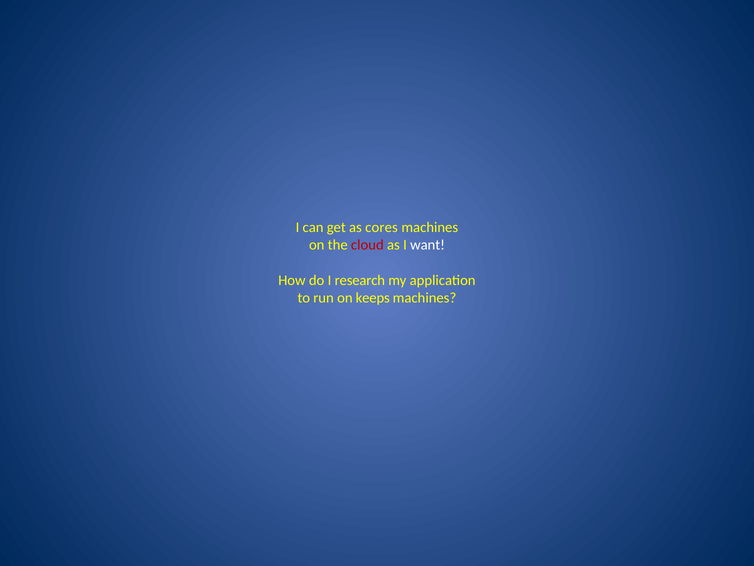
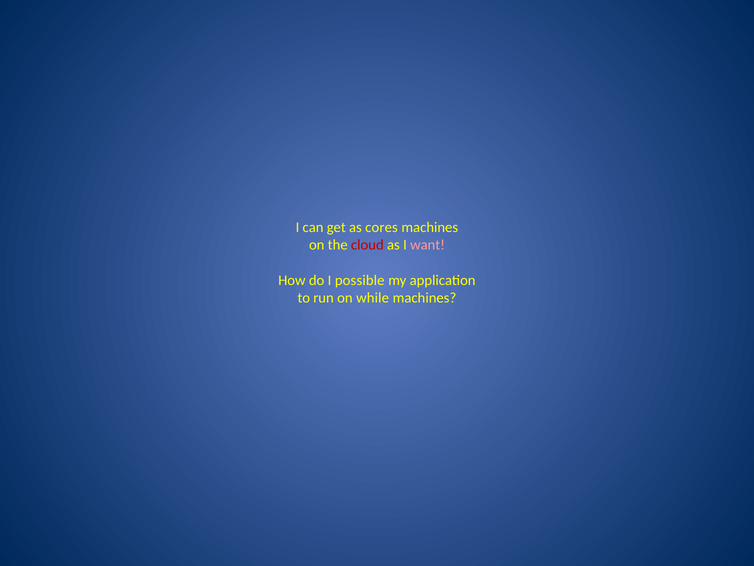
want colour: white -> pink
research: research -> possible
keeps: keeps -> while
